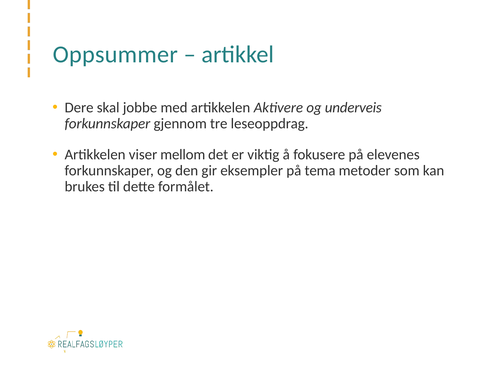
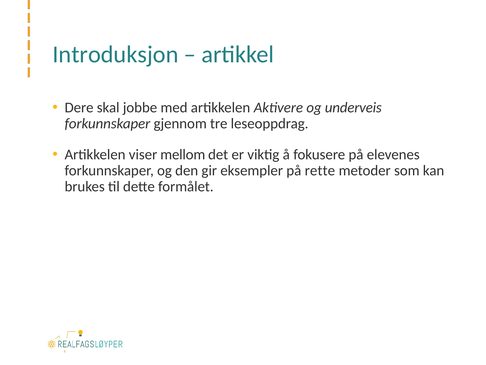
Oppsummer: Oppsummer -> Introduksjon
tema: tema -> rette
